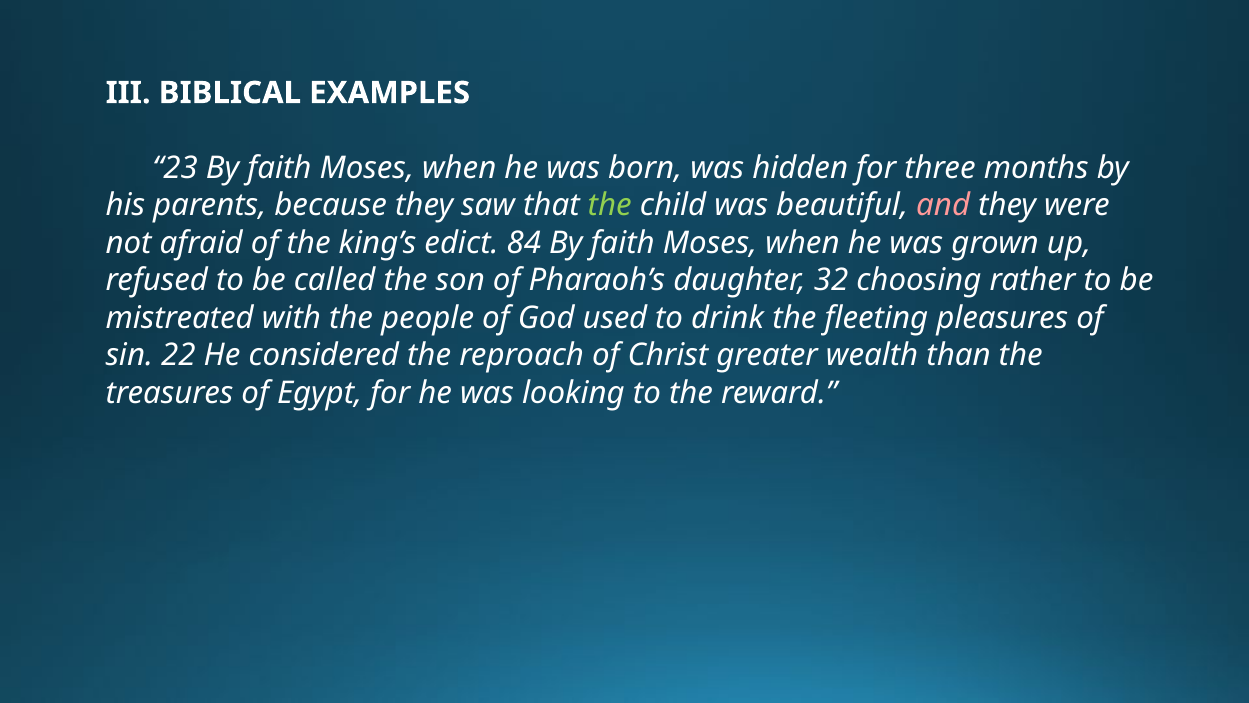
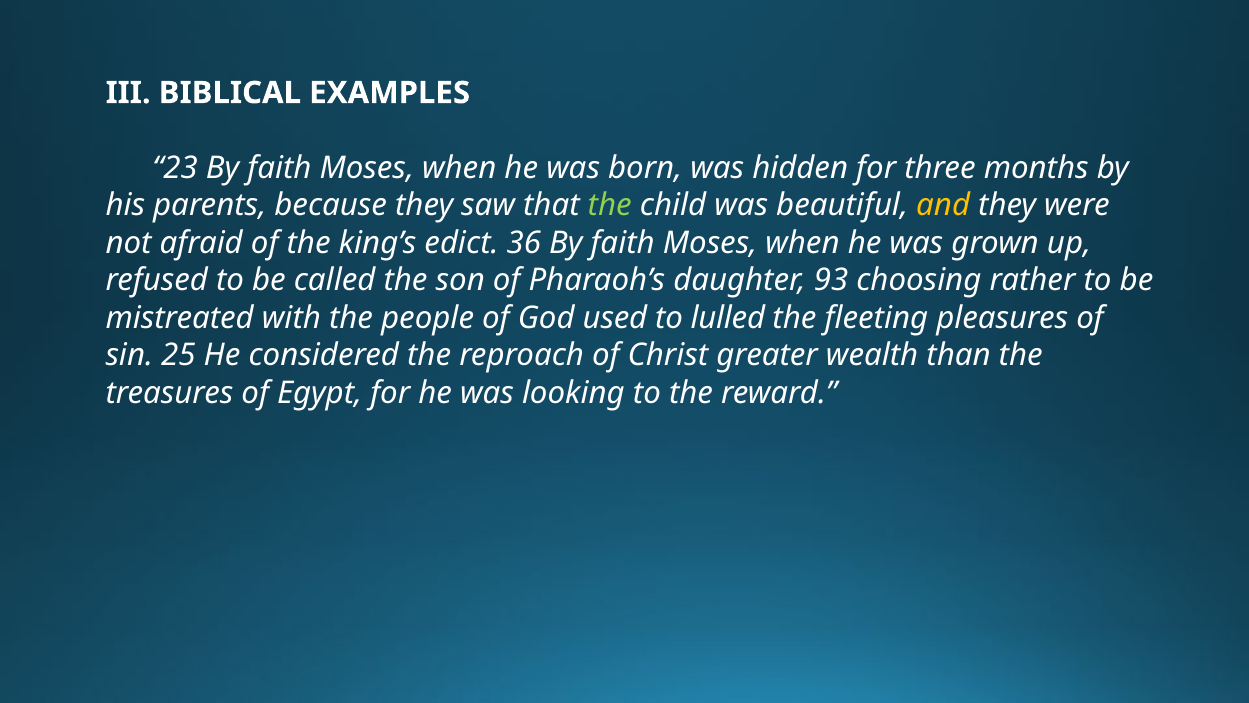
and colour: pink -> yellow
84: 84 -> 36
32: 32 -> 93
drink: drink -> lulled
22: 22 -> 25
